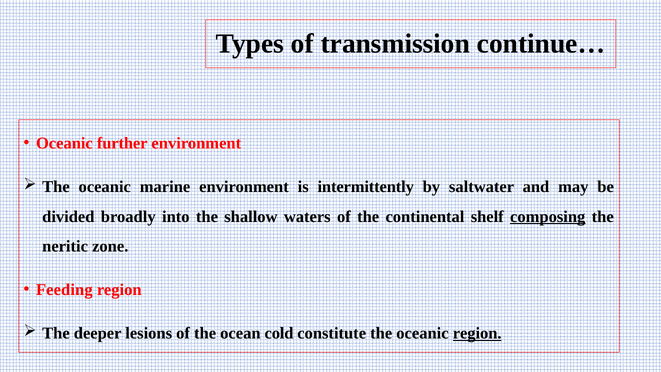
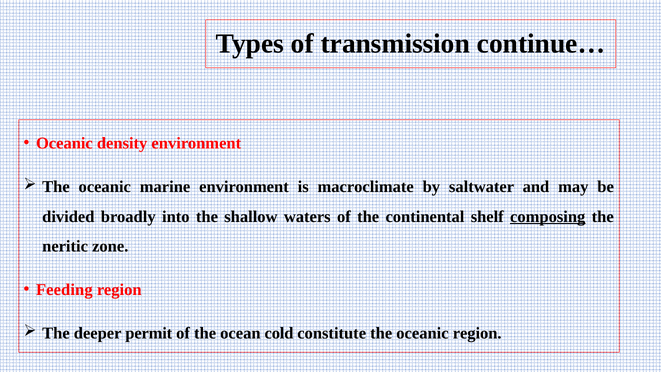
further: further -> density
intermittently: intermittently -> macroclimate
lesions: lesions -> permit
region at (477, 333) underline: present -> none
